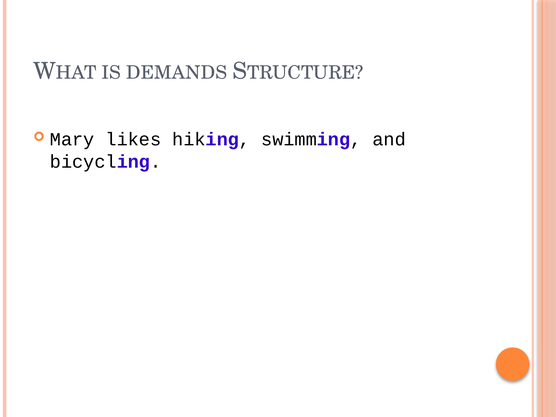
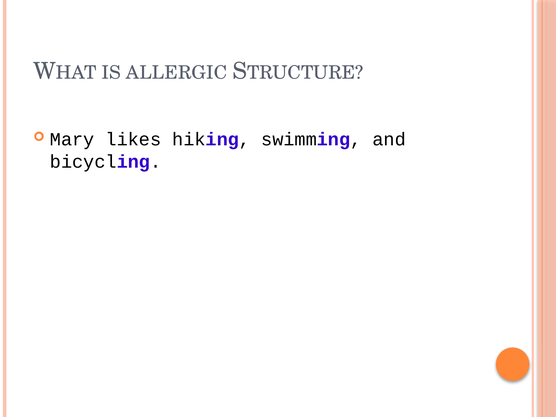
DEMANDS: DEMANDS -> ALLERGIC
